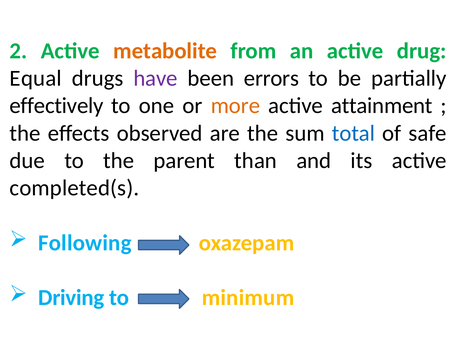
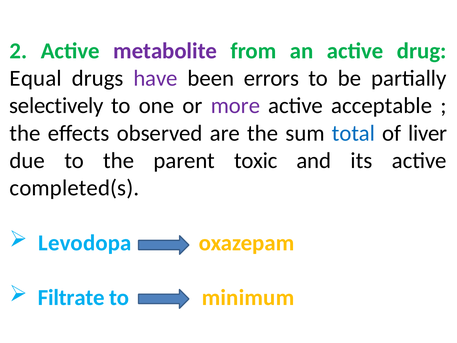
metabolite colour: orange -> purple
effectively: effectively -> selectively
more colour: orange -> purple
attainment: attainment -> acceptable
safe: safe -> liver
than: than -> toxic
Following: Following -> Levodopa
Driving: Driving -> Filtrate
